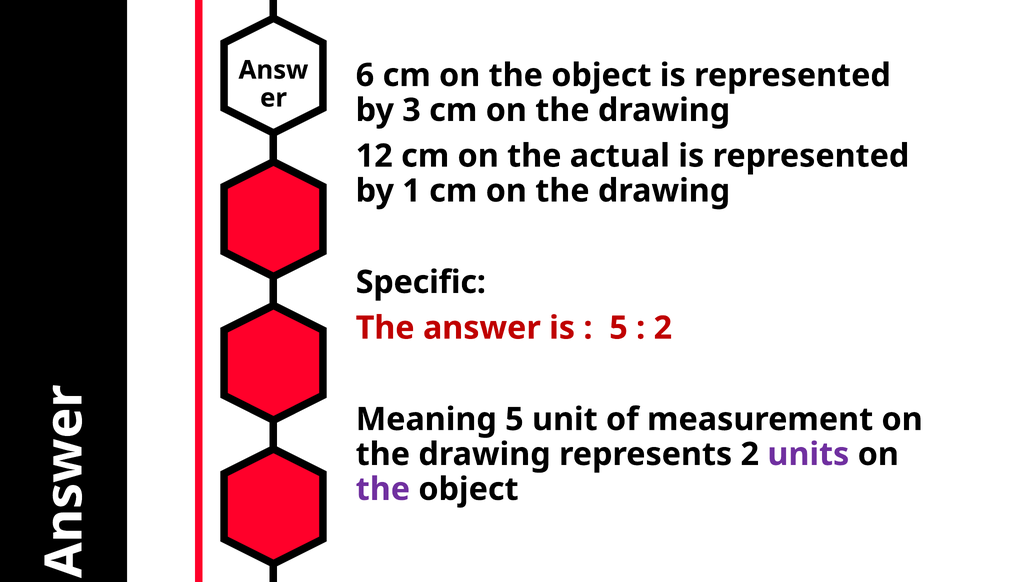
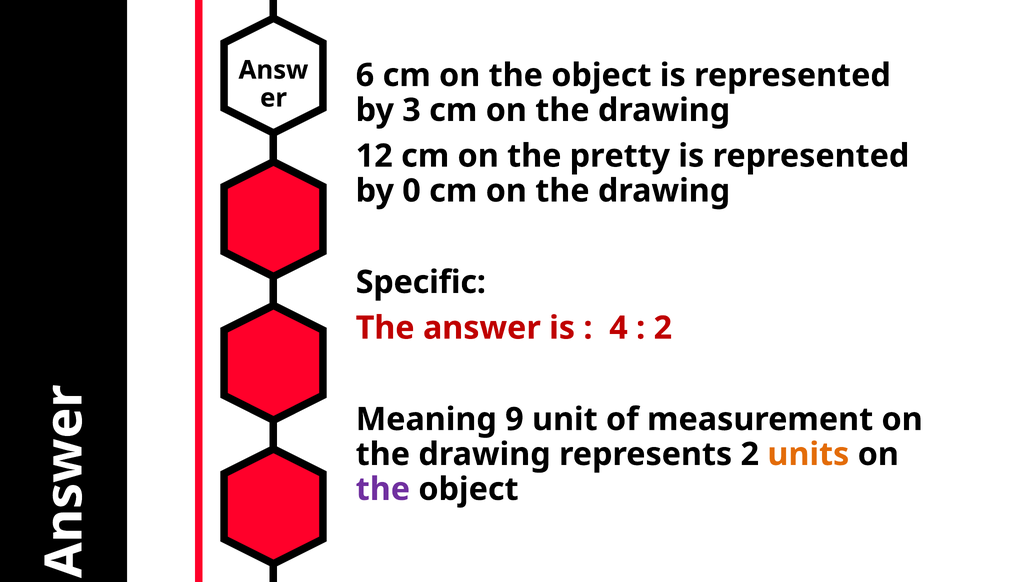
actual: actual -> pretty
1: 1 -> 0
5 at (619, 328): 5 -> 4
Meaning 5: 5 -> 9
units colour: purple -> orange
